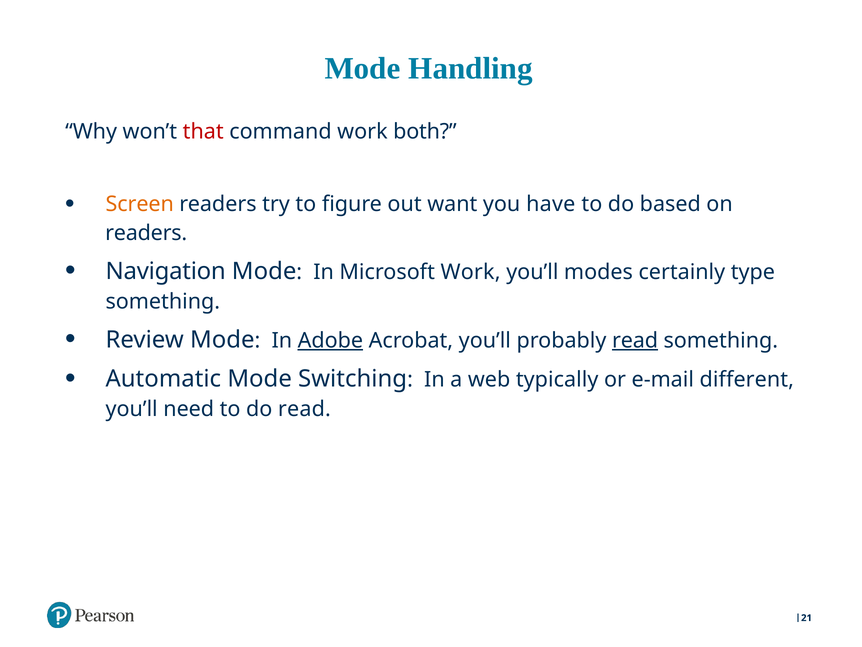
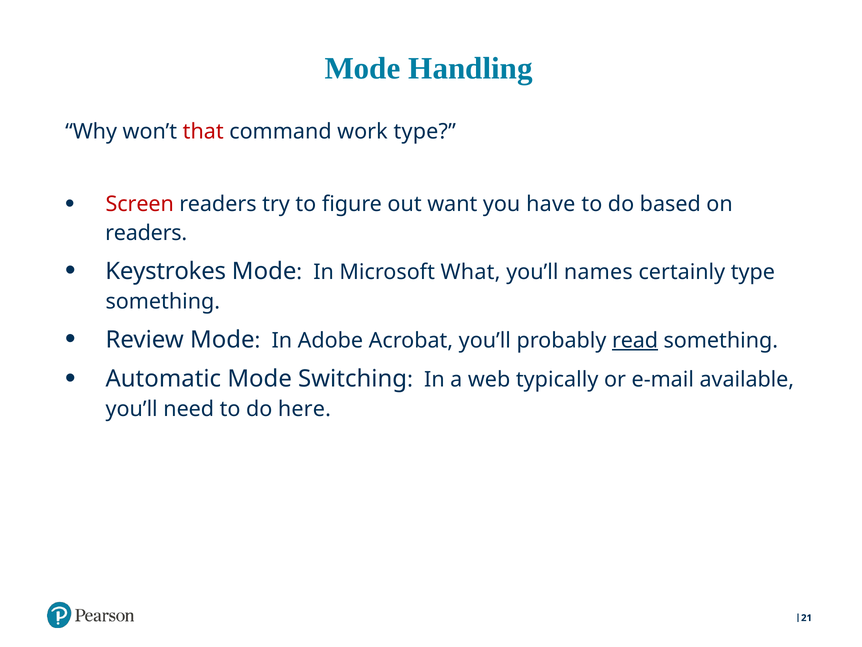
work both: both -> type
Screen colour: orange -> red
Navigation: Navigation -> Keystrokes
Microsoft Work: Work -> What
modes: modes -> names
Adobe underline: present -> none
different: different -> available
do read: read -> here
